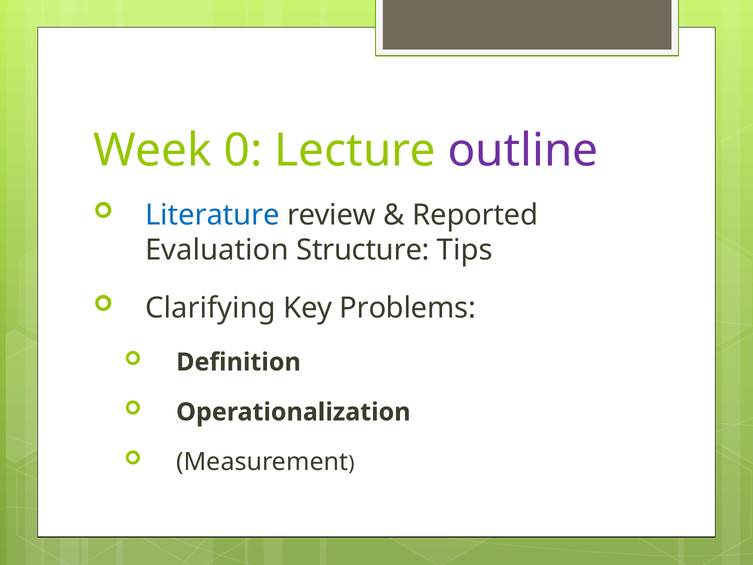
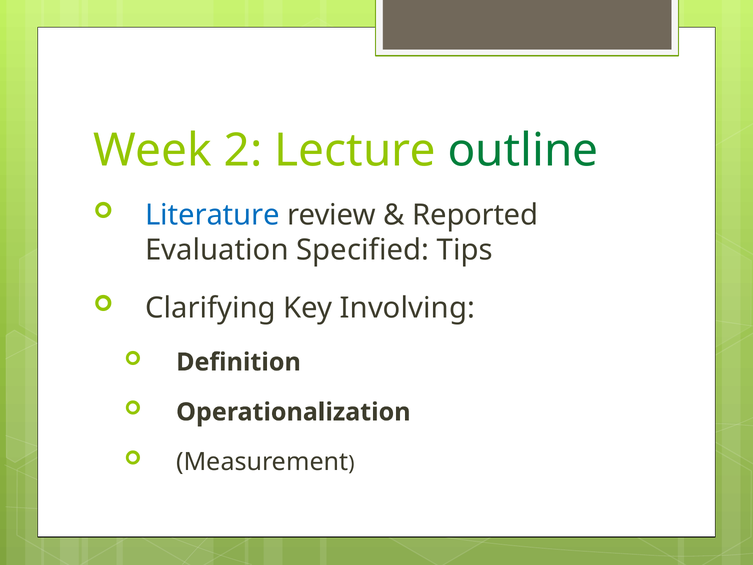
0: 0 -> 2
outline colour: purple -> green
Structure: Structure -> Specified
Problems: Problems -> Involving
